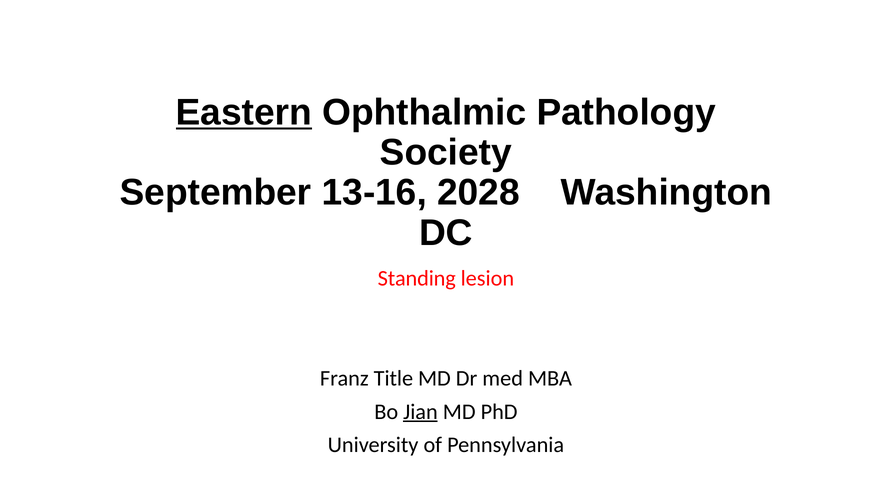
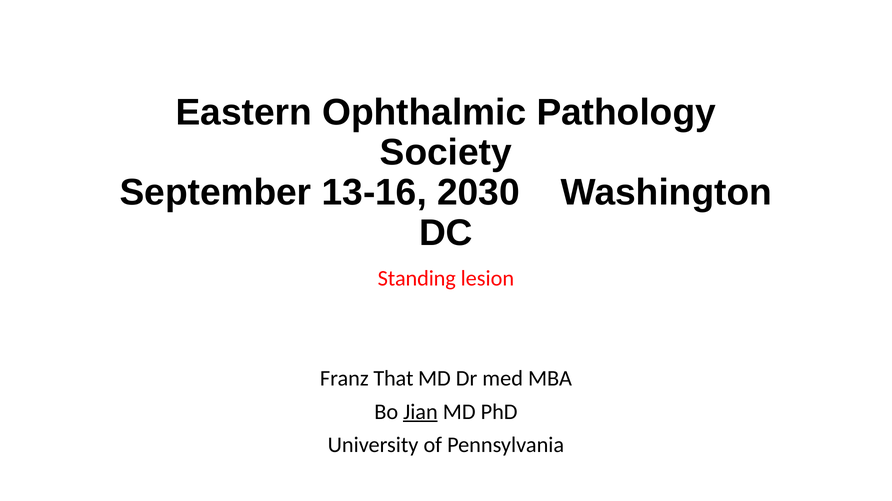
Eastern underline: present -> none
2028: 2028 -> 2030
Title: Title -> That
